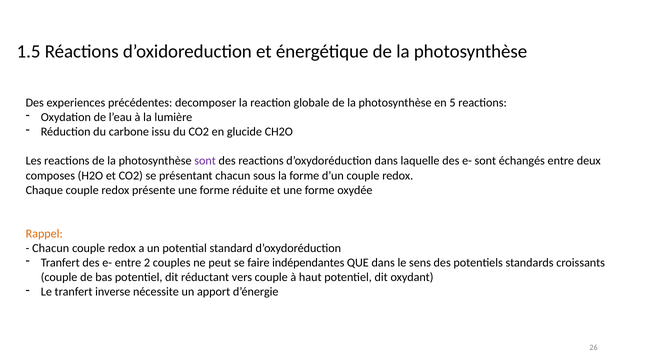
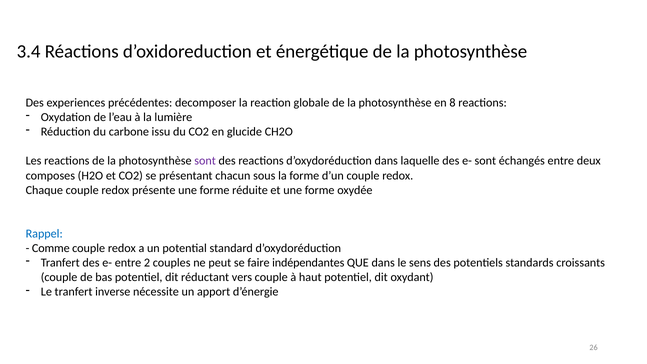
1.5: 1.5 -> 3.4
5: 5 -> 8
Rappel colour: orange -> blue
Chacun at (51, 248): Chacun -> Comme
